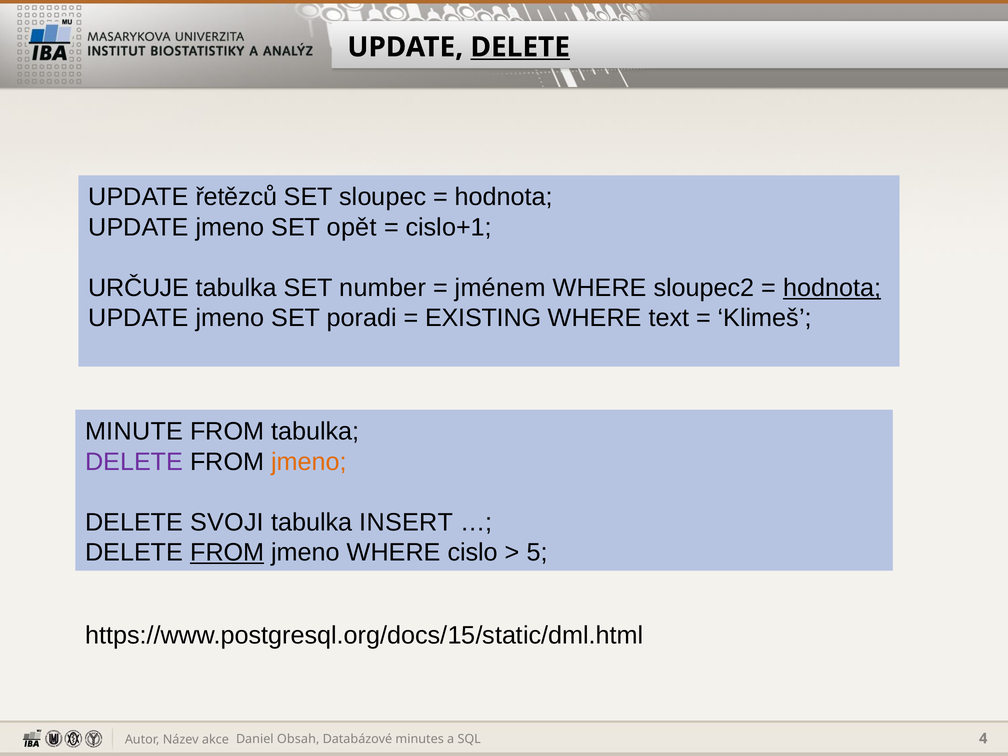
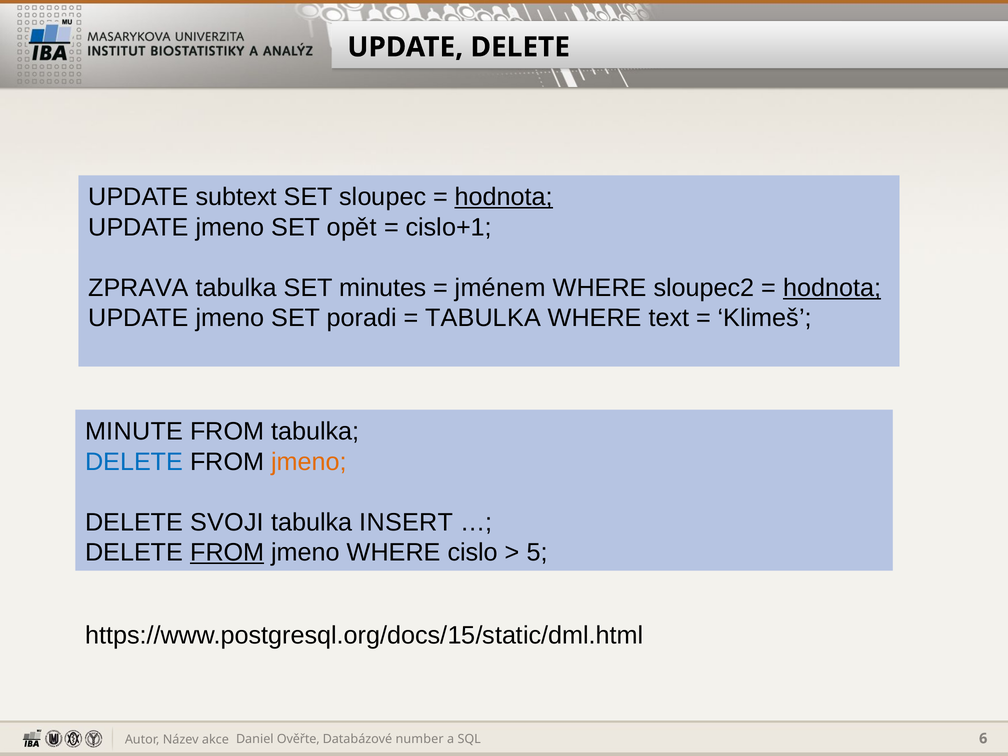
DELETE at (520, 47) underline: present -> none
řetězců: řetězců -> subtext
hodnota at (504, 197) underline: none -> present
URČUJE: URČUJE -> ZPRAVA
number: number -> minutes
EXISTING at (483, 318): EXISTING -> TABULKA
DELETE at (134, 462) colour: purple -> blue
Obsah: Obsah -> Ověřte
minutes: minutes -> number
4: 4 -> 6
